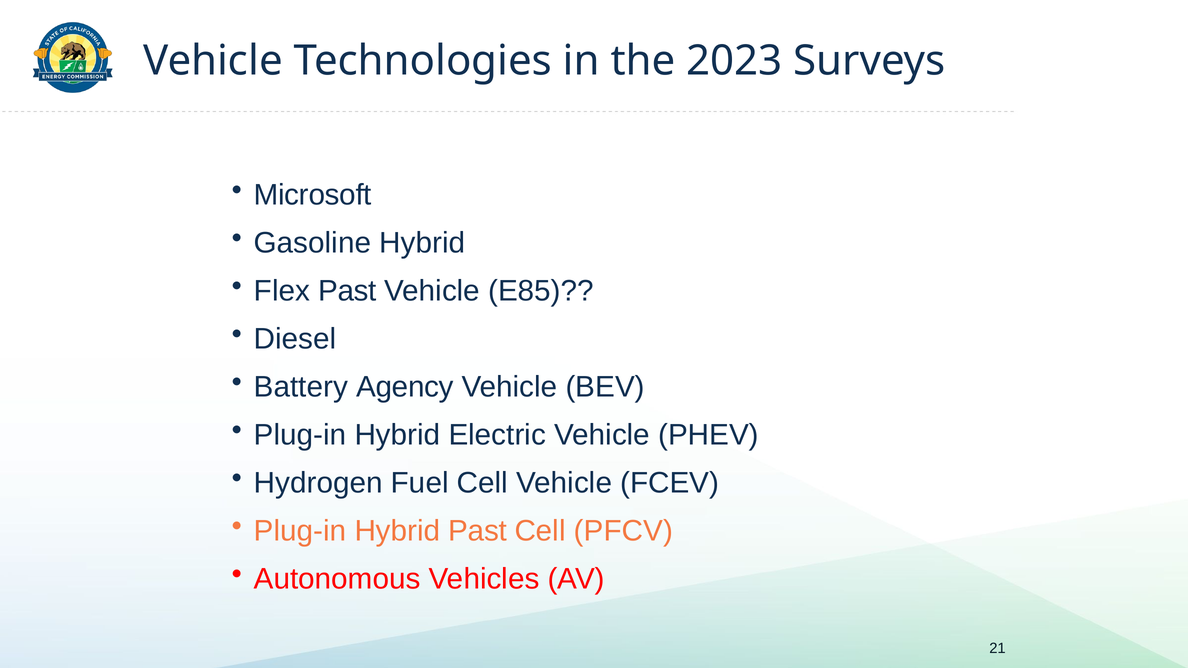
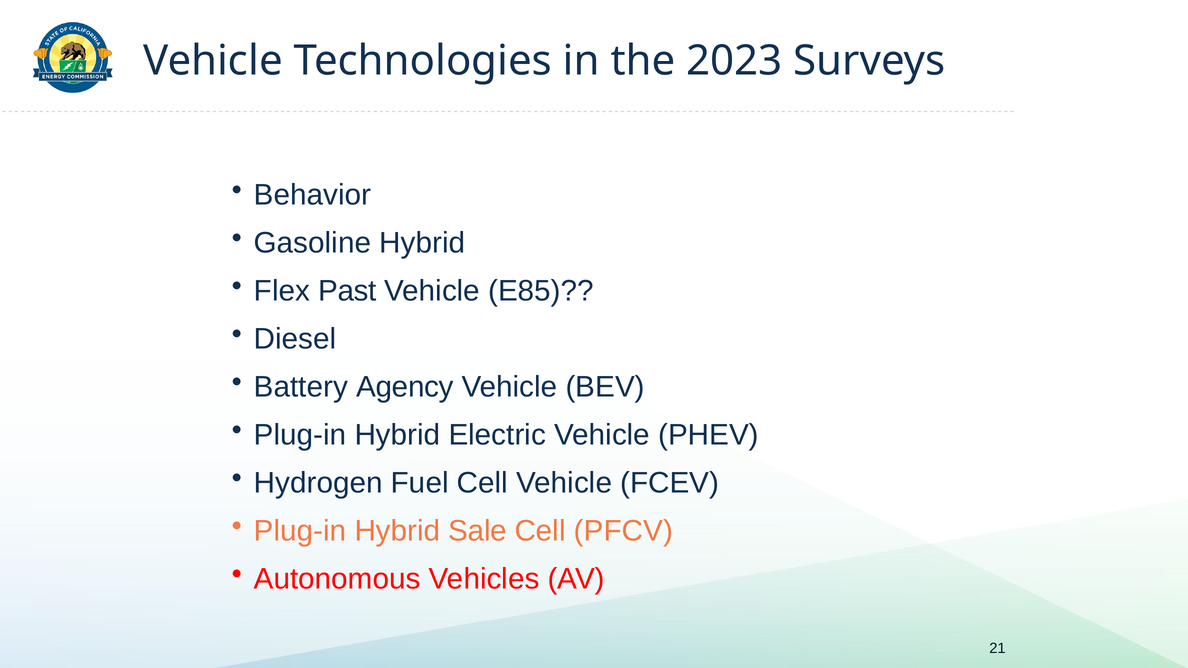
Microsoft: Microsoft -> Behavior
Hybrid Past: Past -> Sale
